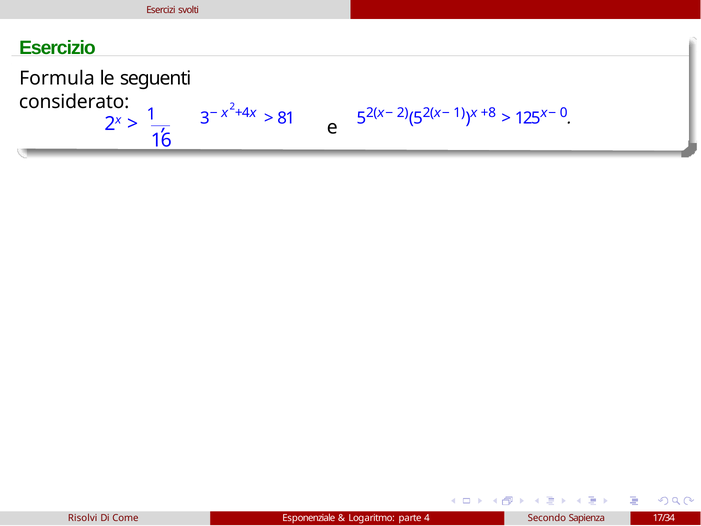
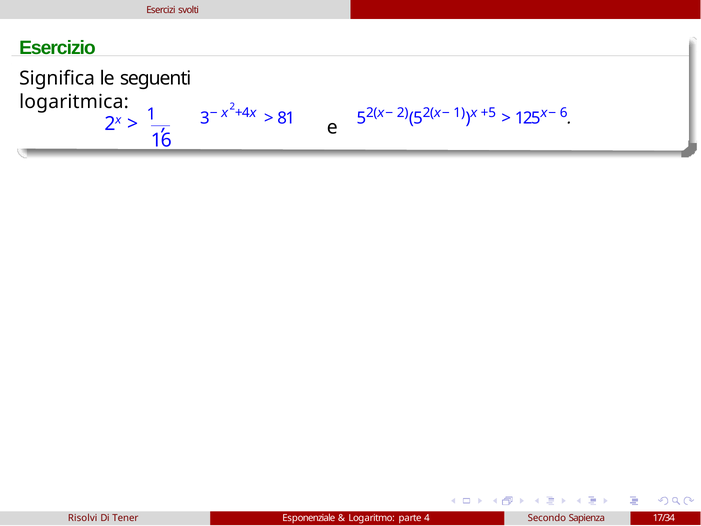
Formula: Formula -> Significa
considerato: considerato -> logaritmica
+8: +8 -> +5
0: 0 -> 6
Come: Come -> Tener
